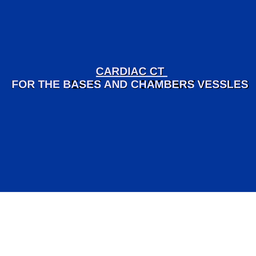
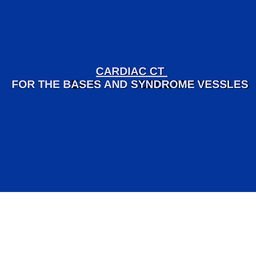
CHAMBERS: CHAMBERS -> SYNDROME
